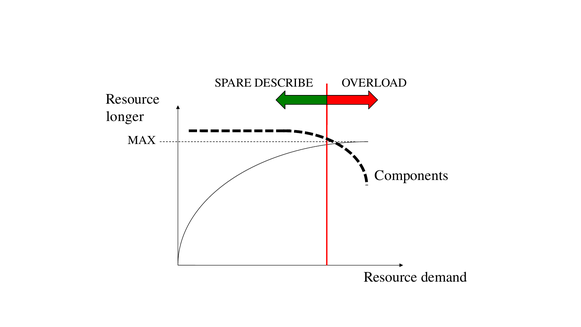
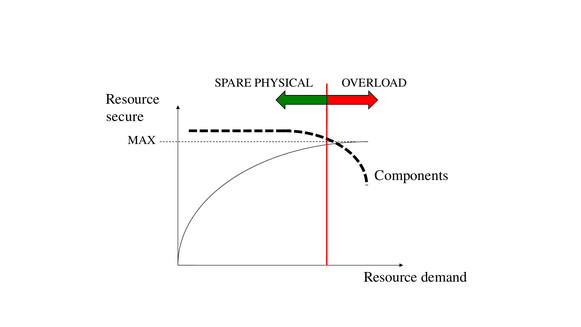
DESCRIBE: DESCRIBE -> PHYSICAL
longer: longer -> secure
